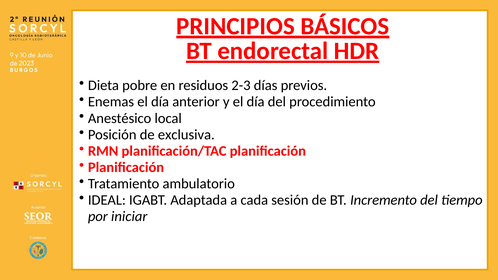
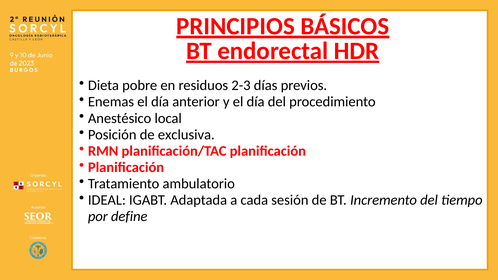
iniciar: iniciar -> define
